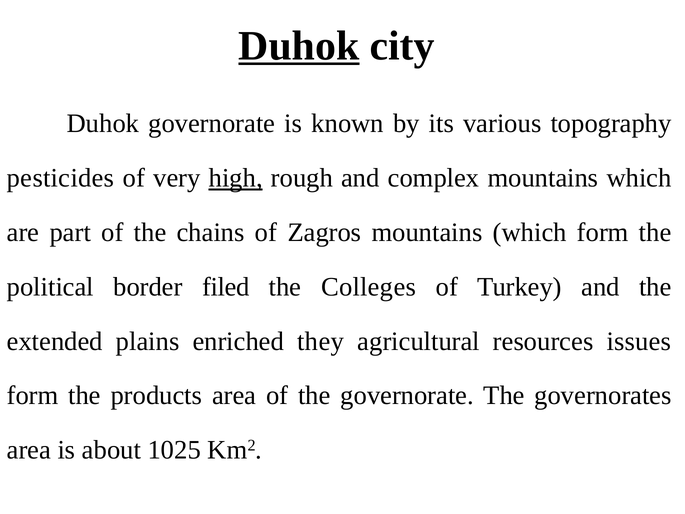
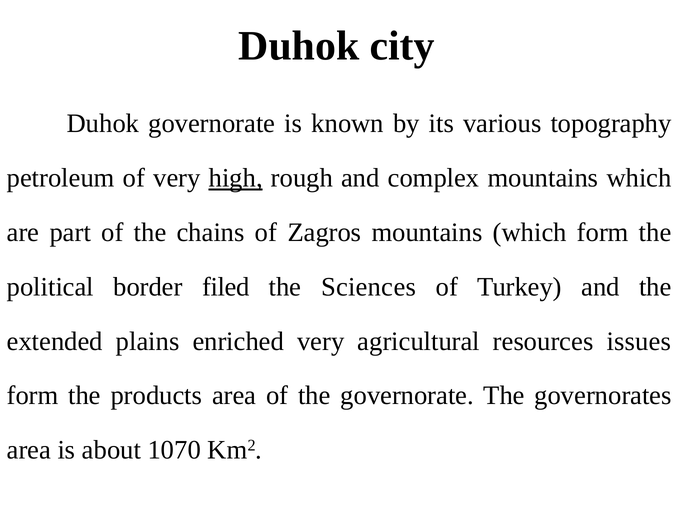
Duhok at (299, 46) underline: present -> none
pesticides: pesticides -> petroleum
Colleges: Colleges -> Sciences
enriched they: they -> very
1025: 1025 -> 1070
